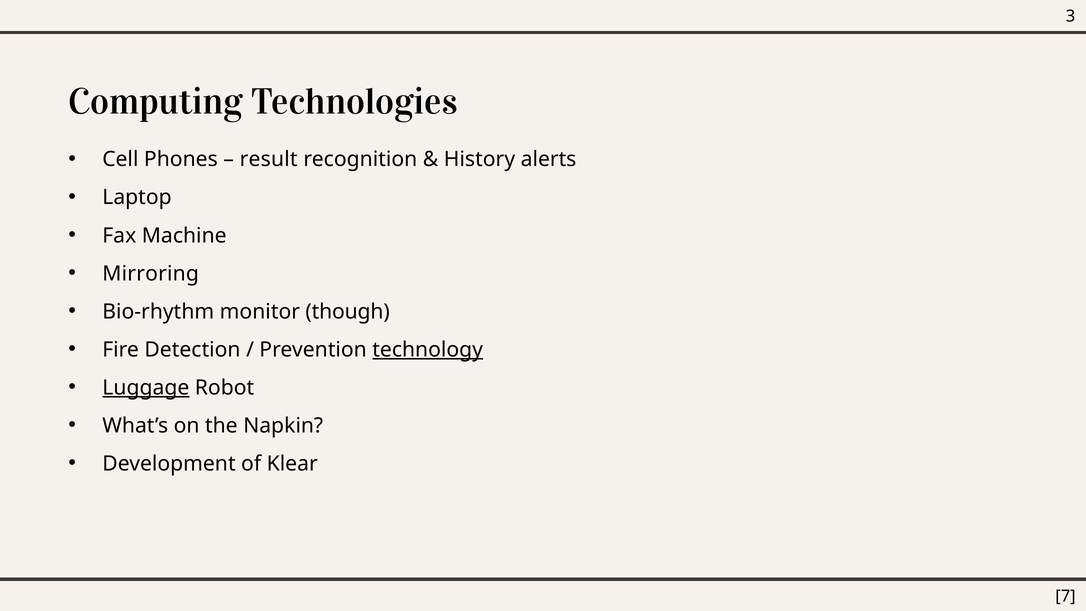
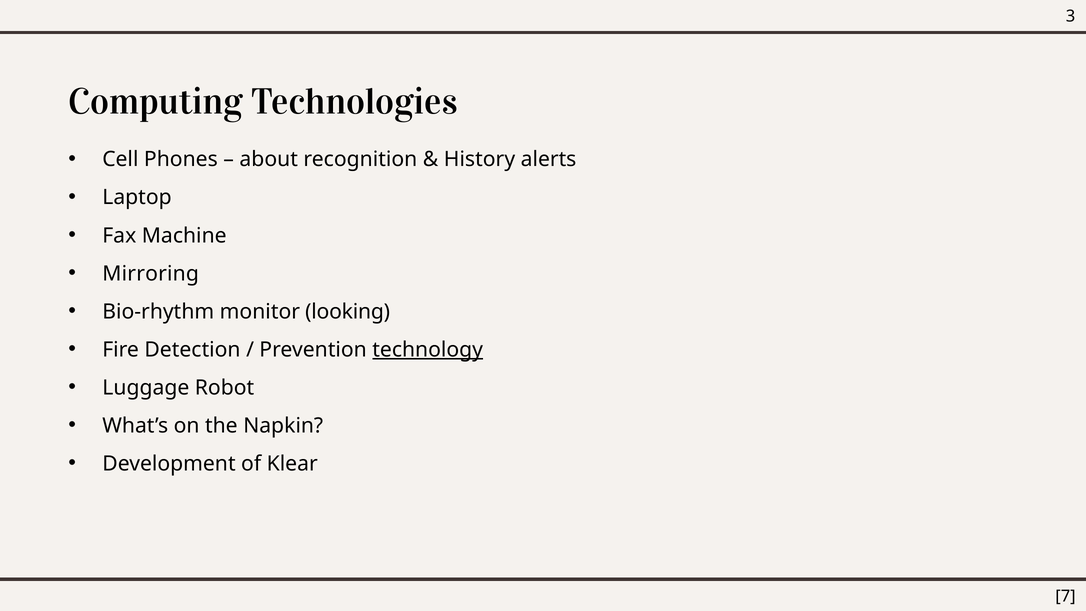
result: result -> about
though: though -> looking
Luggage underline: present -> none
